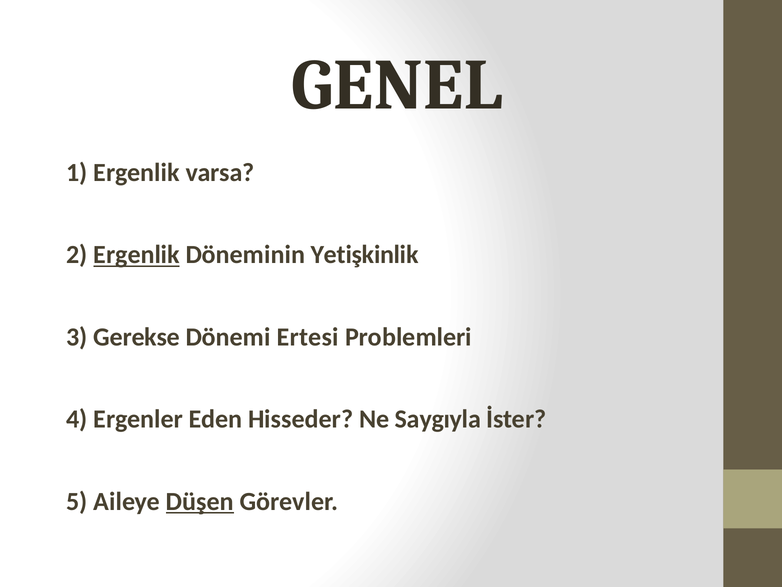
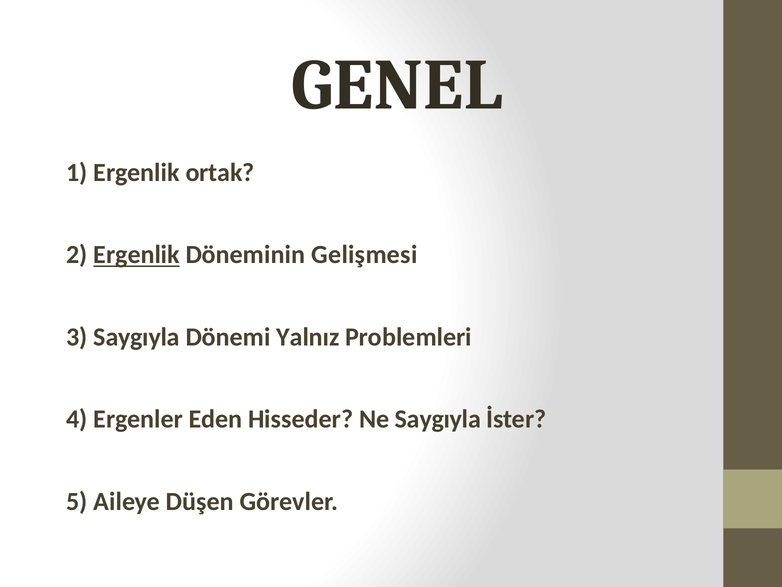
varsa: varsa -> ortak
Yetişkinlik: Yetişkinlik -> Gelişmesi
3 Gerekse: Gerekse -> Saygıyla
Ertesi: Ertesi -> Yalnız
Düşen underline: present -> none
